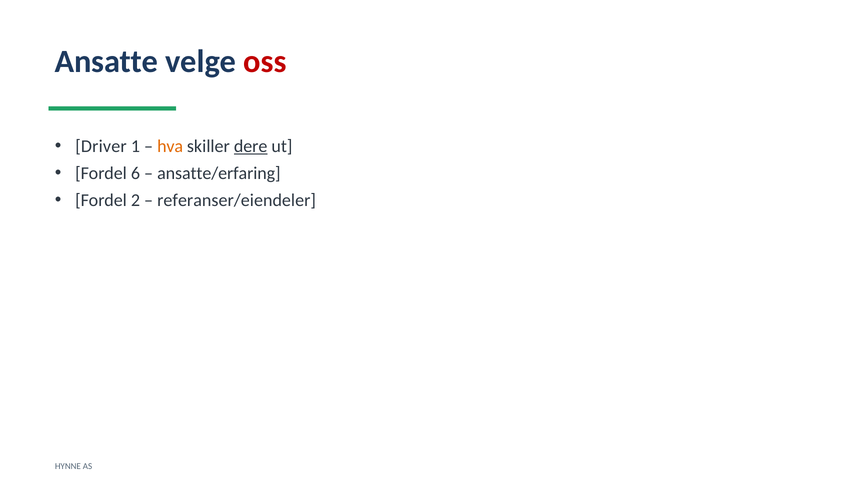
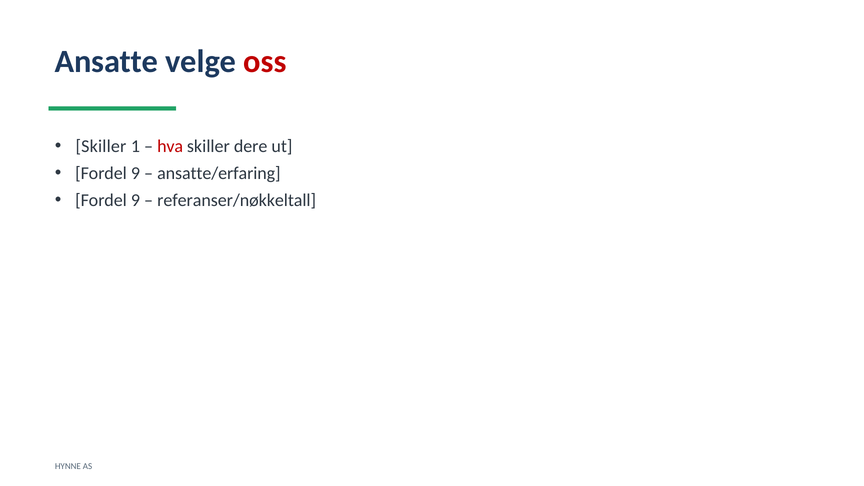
Driver at (101, 146): Driver -> Skiller
hva colour: orange -> red
dere underline: present -> none
6 at (135, 173): 6 -> 9
2 at (135, 200): 2 -> 9
referanser/eiendeler: referanser/eiendeler -> referanser/nøkkeltall
